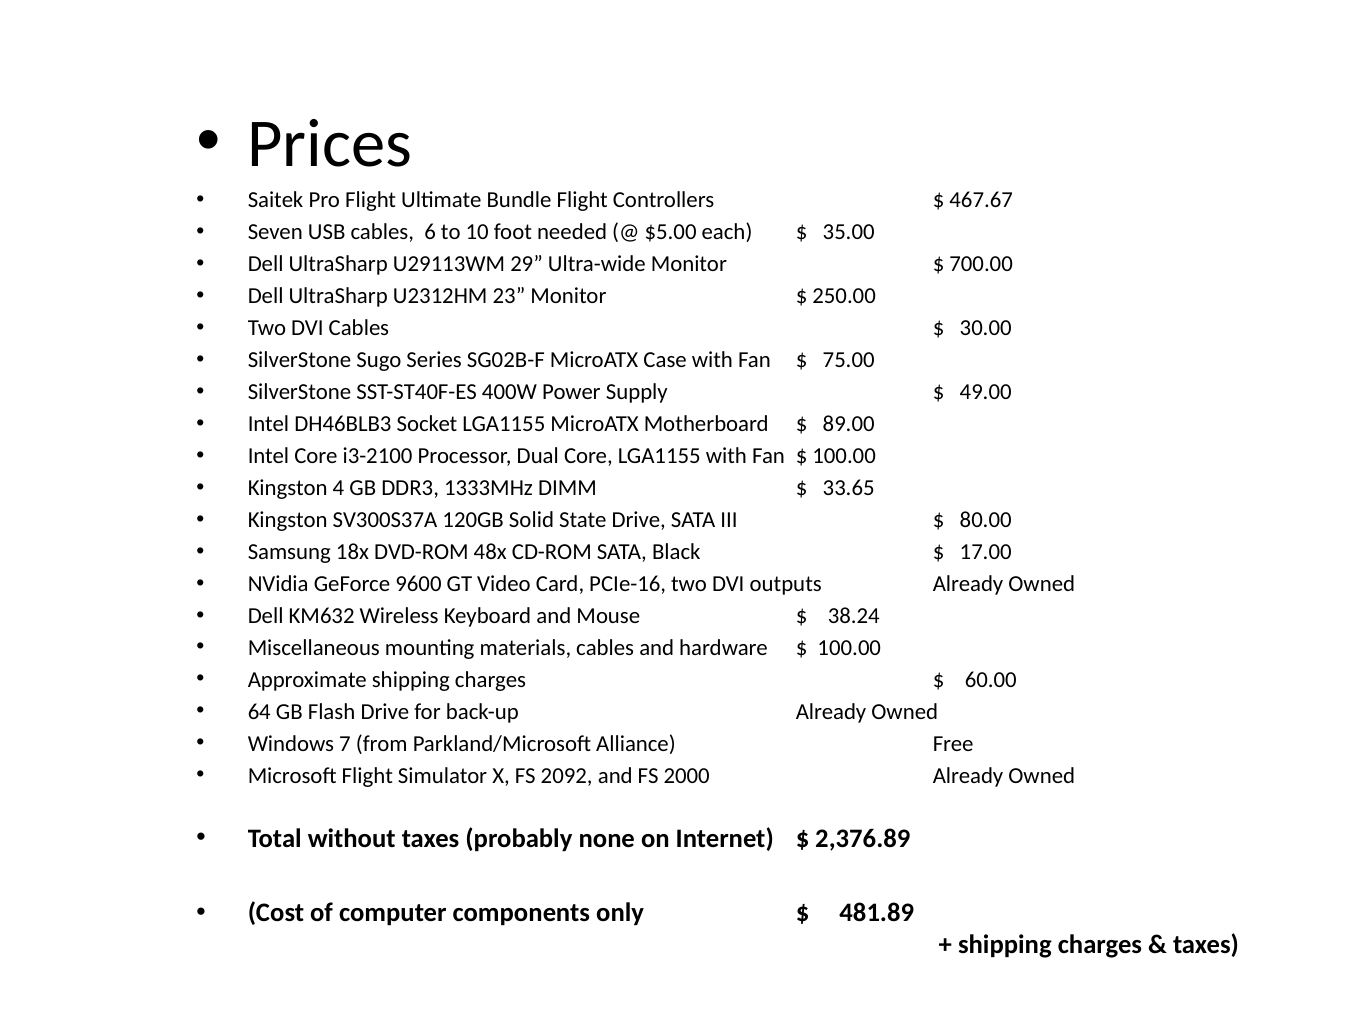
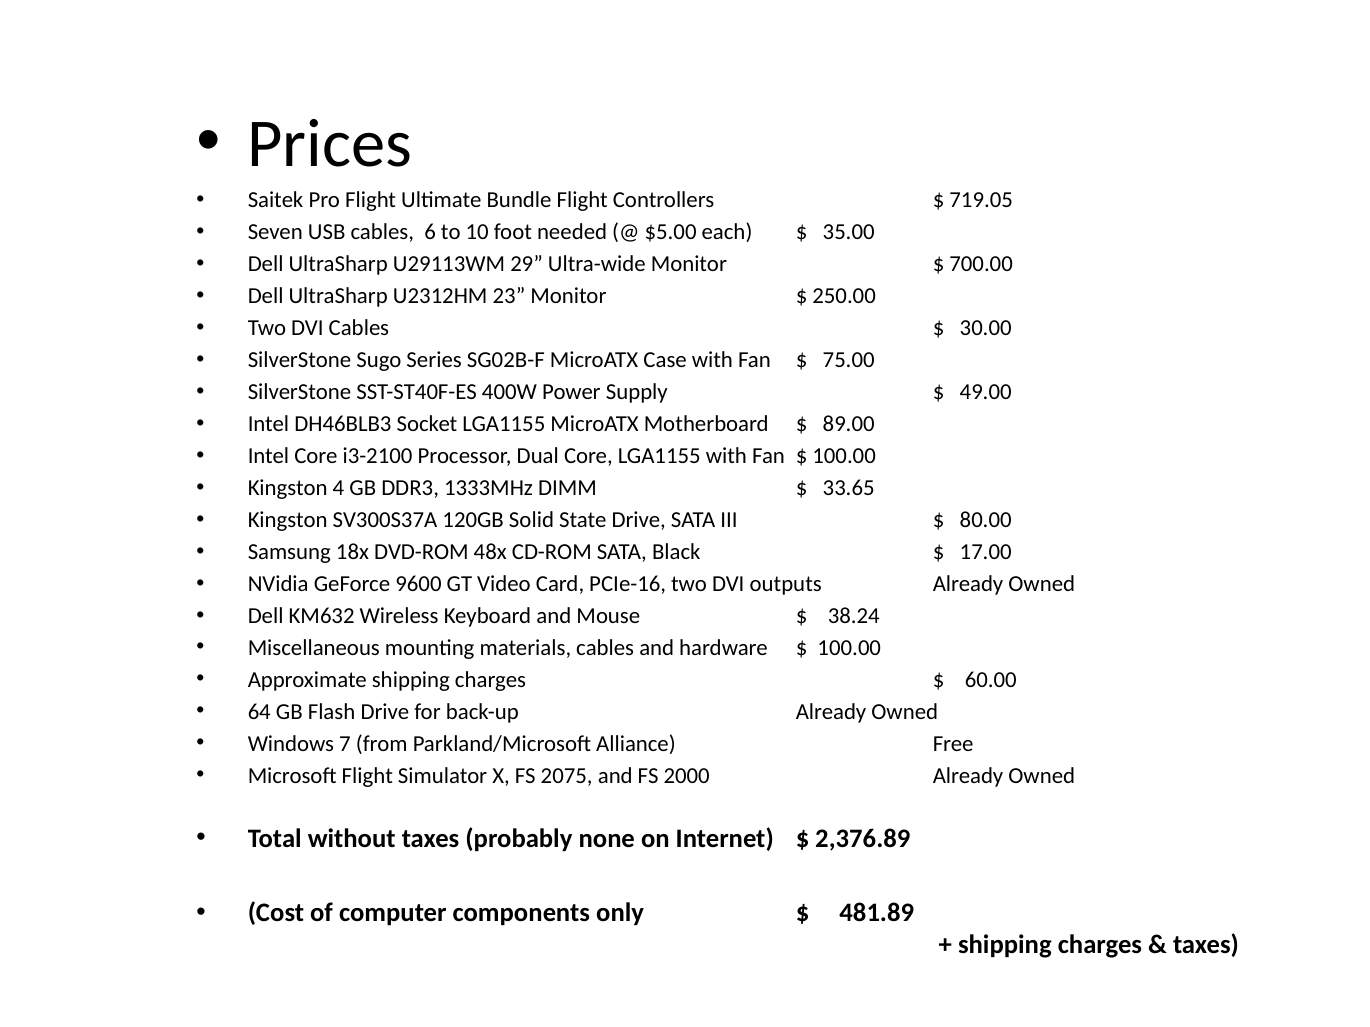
467.67: 467.67 -> 719.05
2092: 2092 -> 2075
